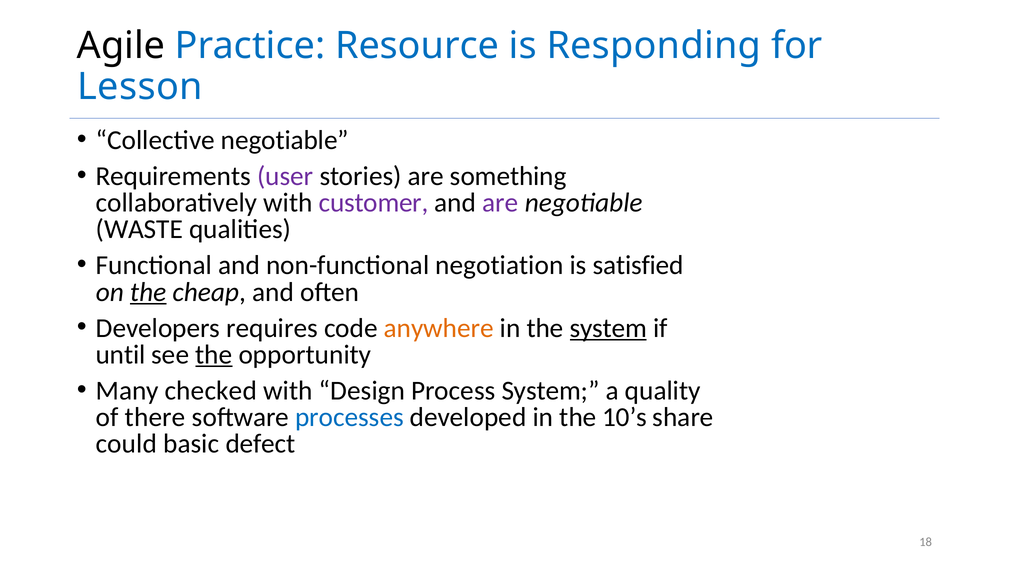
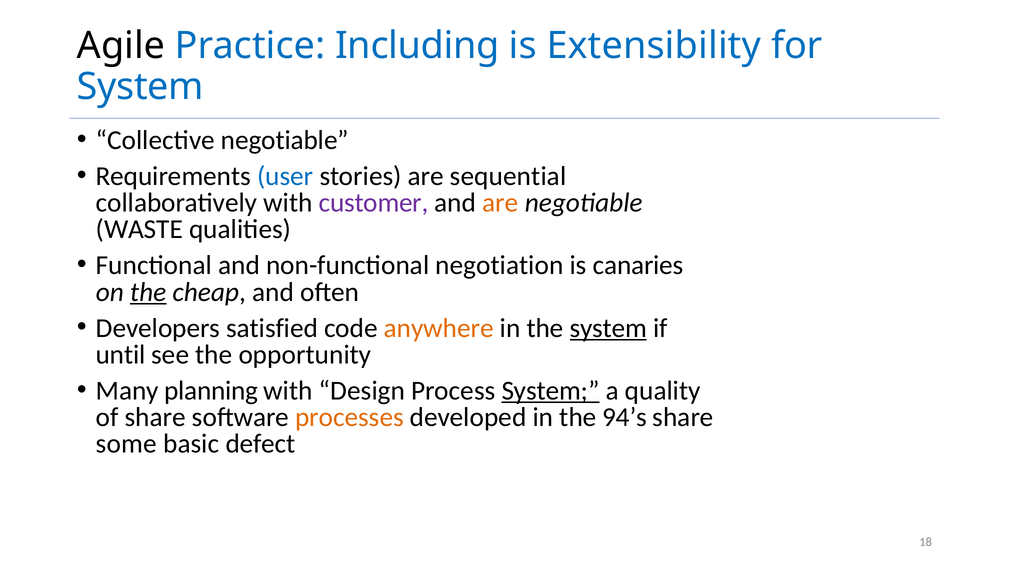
Resource: Resource -> Including
Responding: Responding -> Extensibility
Lesson at (140, 87): Lesson -> System
user colour: purple -> blue
something: something -> sequential
are at (500, 203) colour: purple -> orange
satisfied: satisfied -> canaries
requires: requires -> satisfied
the at (214, 354) underline: present -> none
checked: checked -> planning
System at (551, 390) underline: none -> present
of there: there -> share
processes colour: blue -> orange
10’s: 10’s -> 94’s
could: could -> some
